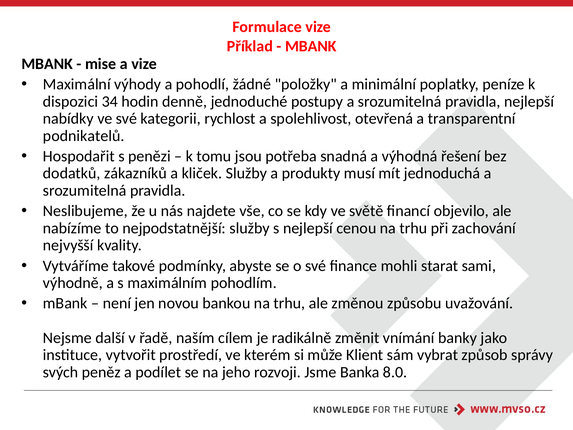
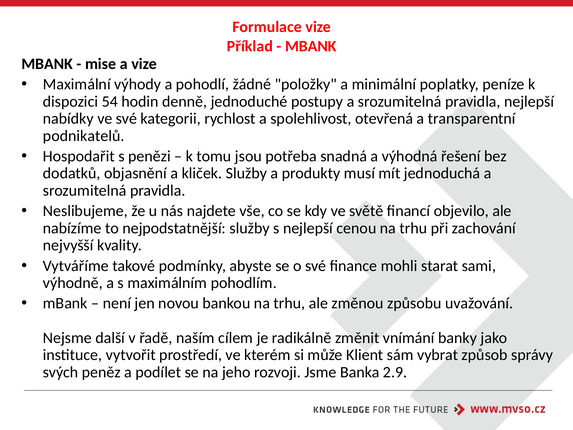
34: 34 -> 54
zákazníků: zákazníků -> objasnění
8.0: 8.0 -> 2.9
